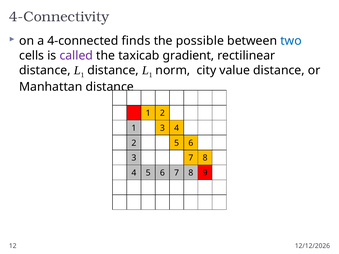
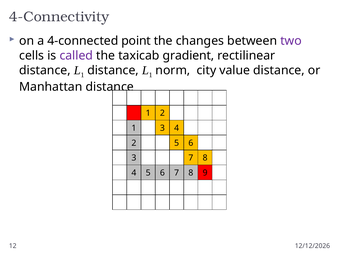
finds: finds -> point
possible: possible -> changes
two colour: blue -> purple
